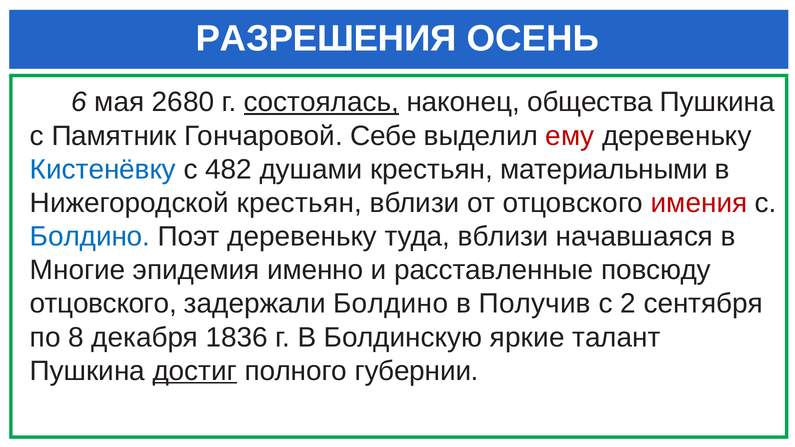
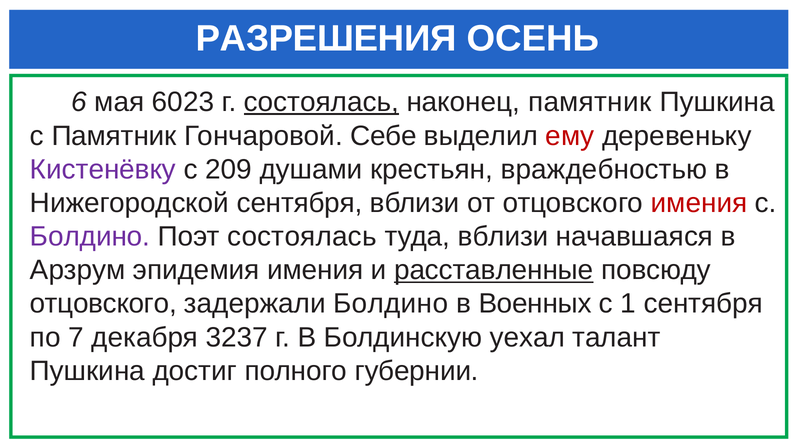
2680: 2680 -> 6023
наконец общества: общества -> памятник
Кистенёвку colour: blue -> purple
482: 482 -> 209
материальными: материальными -> враждебностью
Нижегородской крестьян: крестьян -> сентября
Болдино at (90, 237) colour: blue -> purple
Поэт деревеньку: деревеньку -> состоялась
Многие: Многие -> Арзрум
эпидемия именно: именно -> имения
расставленные underline: none -> present
Получив: Получив -> Военных
2: 2 -> 1
8: 8 -> 7
1836: 1836 -> 3237
яркие: яркие -> уехал
достиг underline: present -> none
